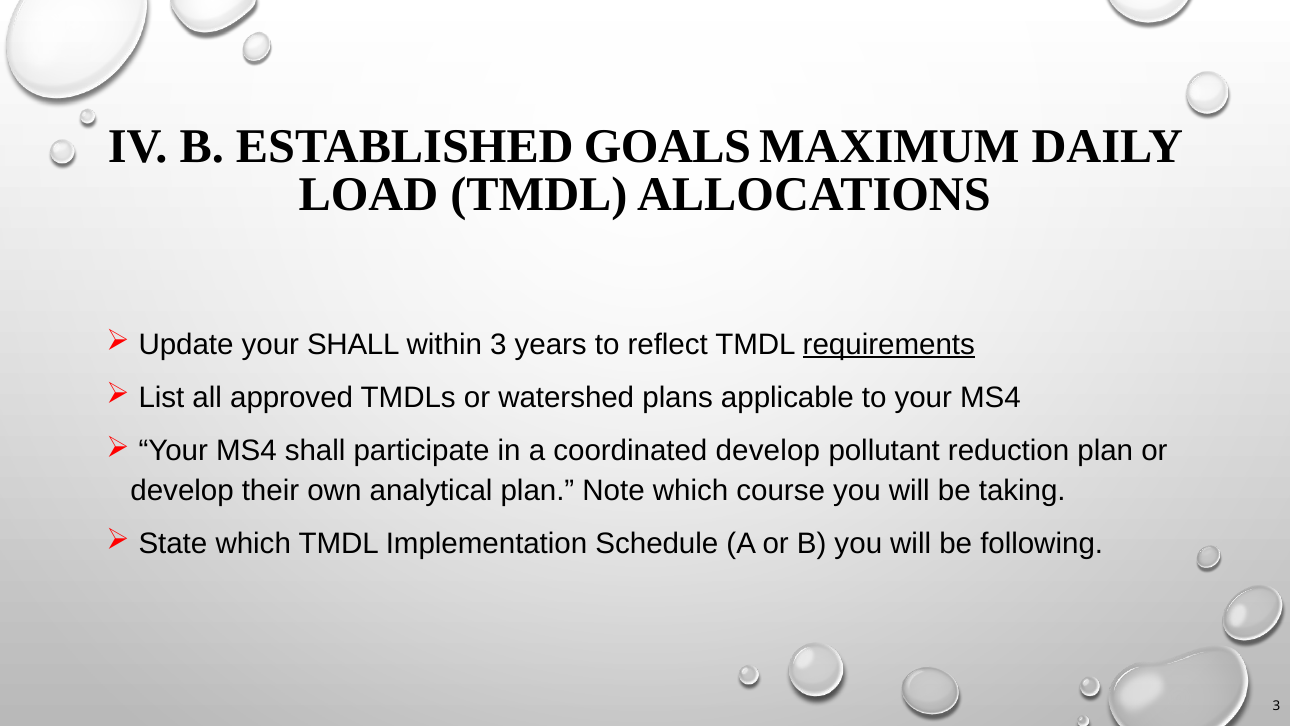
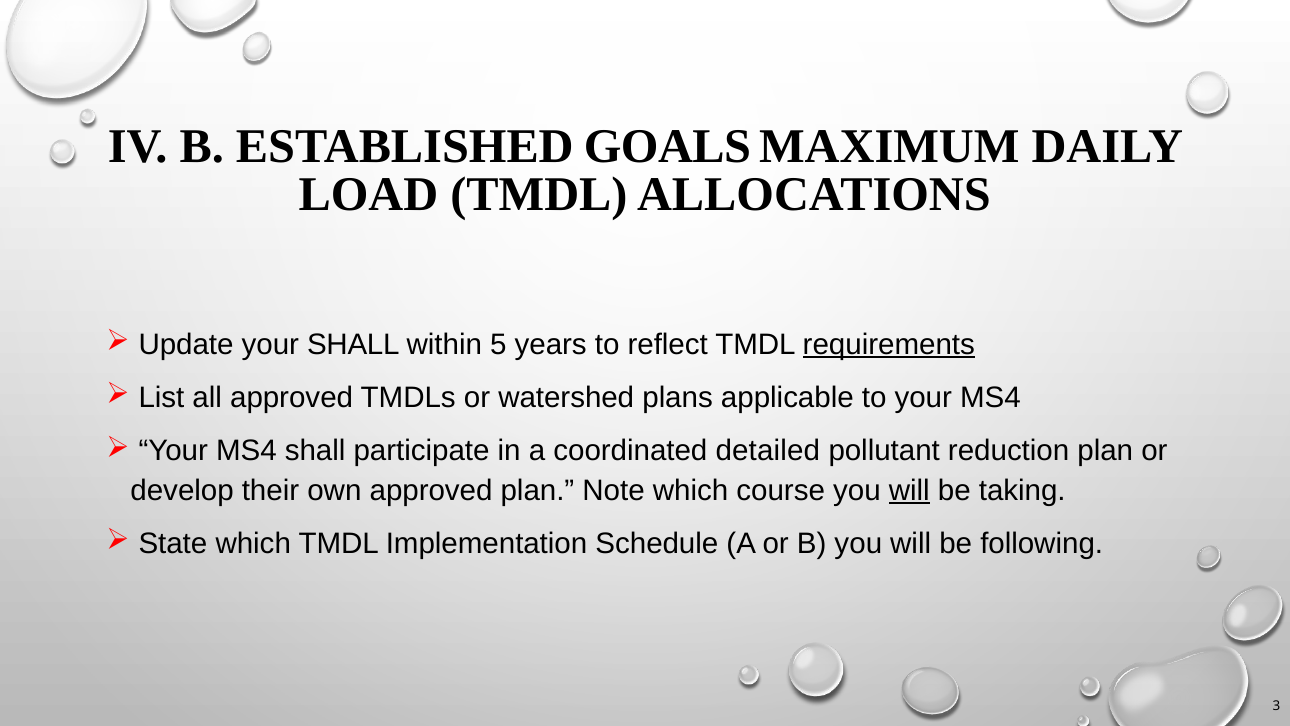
within 3: 3 -> 5
coordinated develop: develop -> detailed
own analytical: analytical -> approved
will at (909, 490) underline: none -> present
